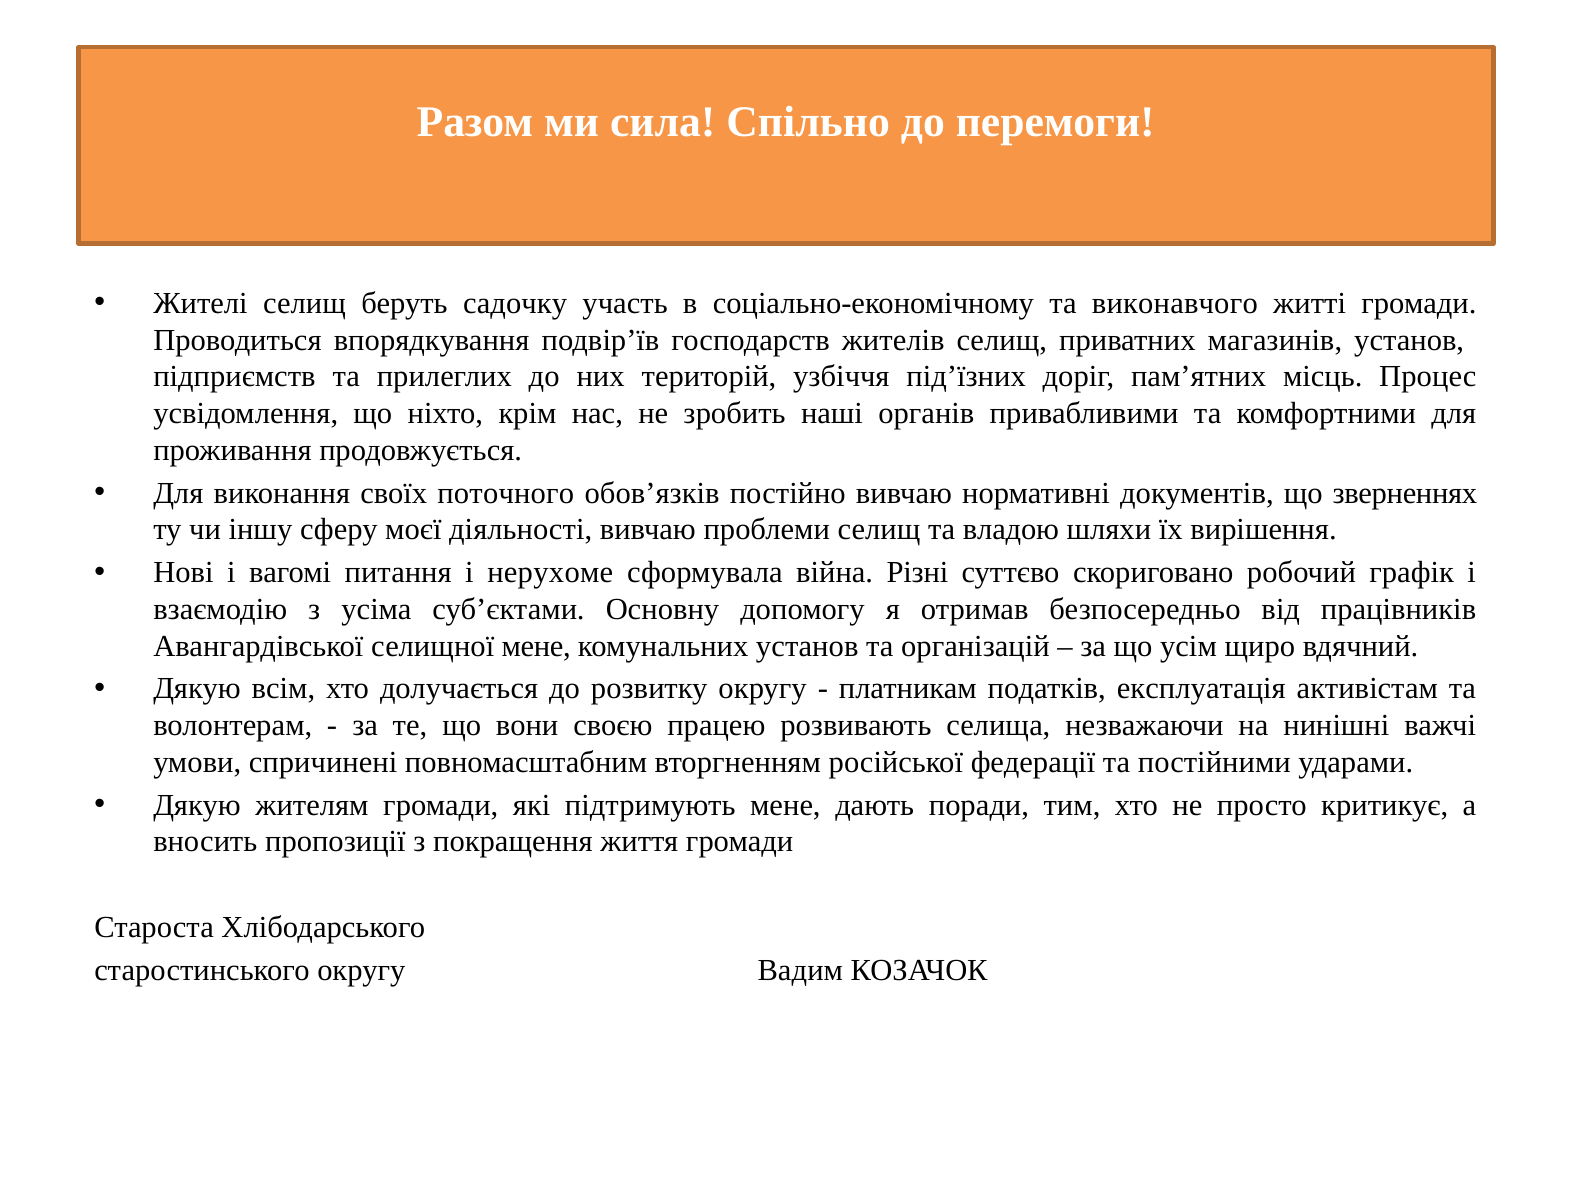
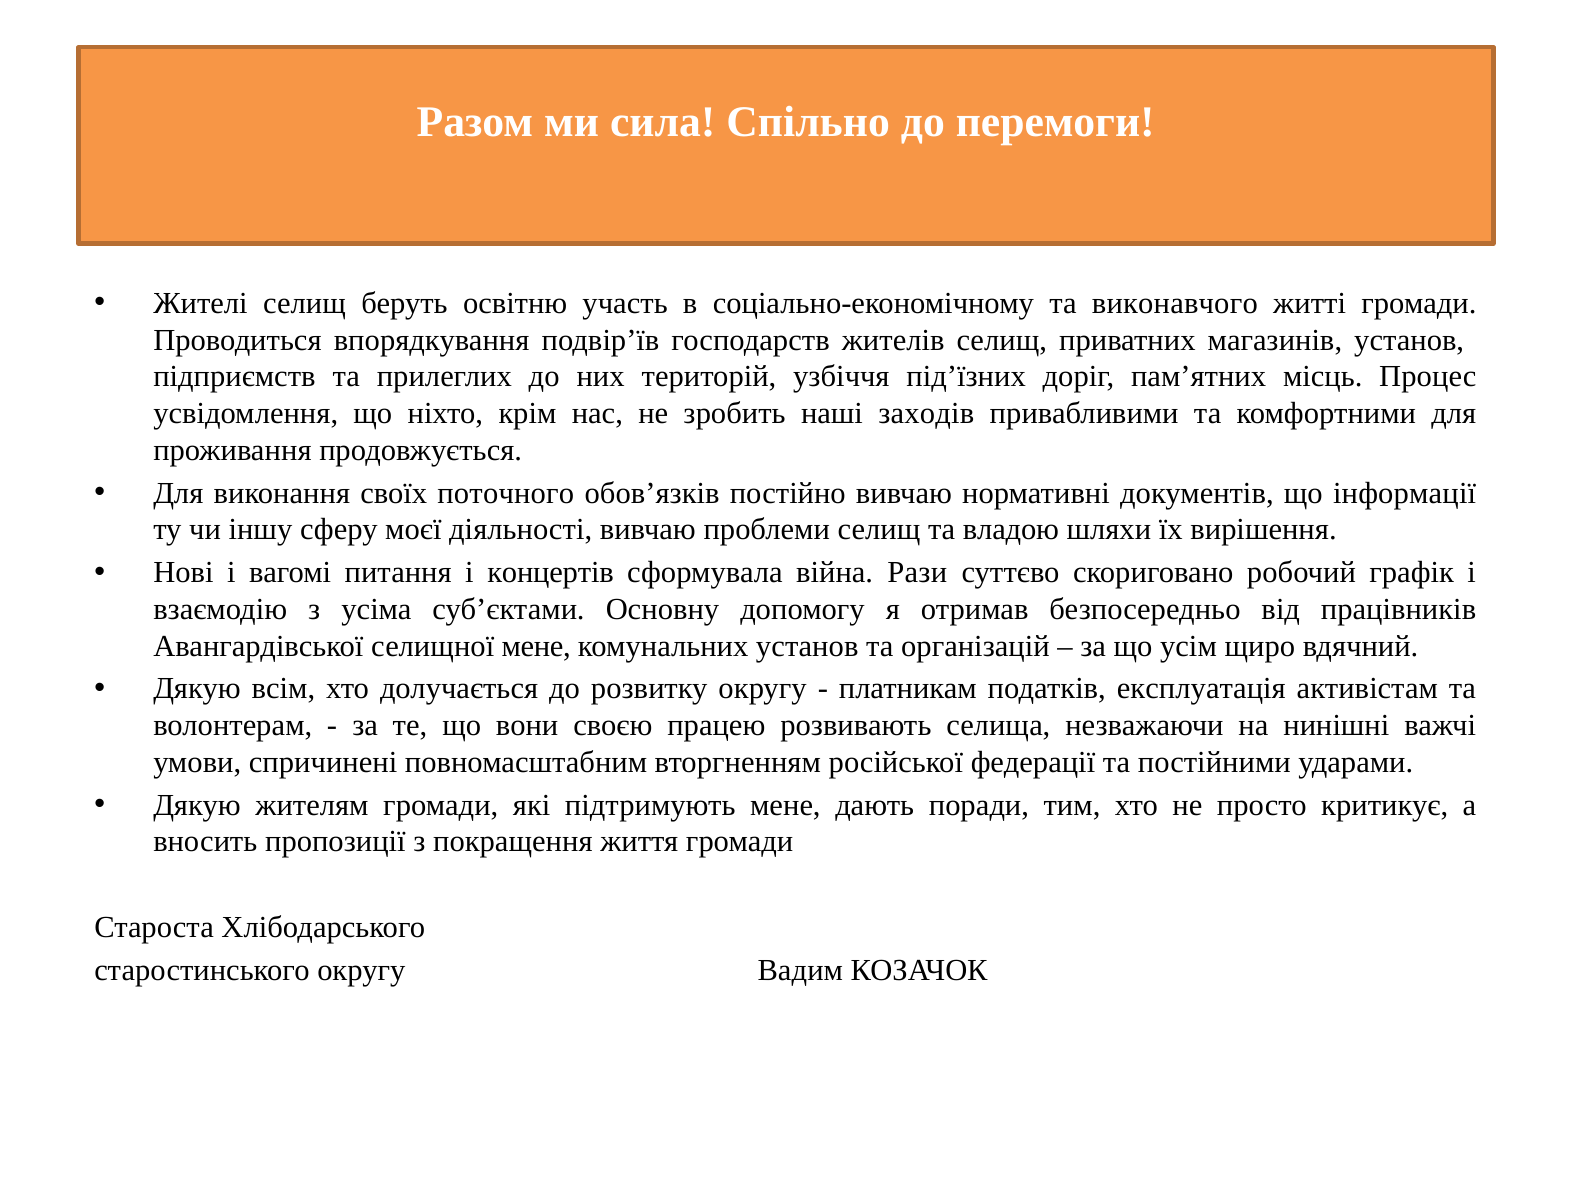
садочку: садочку -> освітню
органів: органів -> заходів
зверненнях: зверненнях -> інформації
нерухоме: нерухоме -> концертів
Різні: Різні -> Рази
